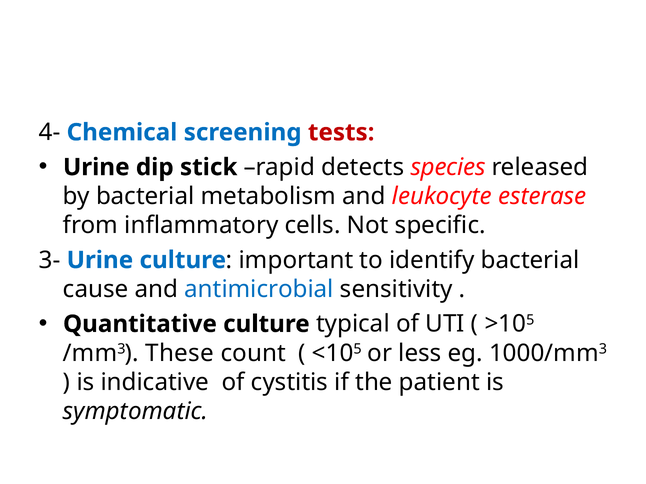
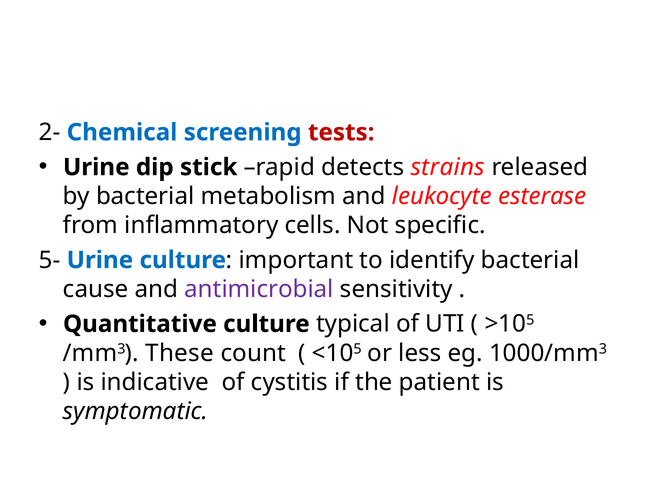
4-: 4- -> 2-
species: species -> strains
3-: 3- -> 5-
antimicrobial colour: blue -> purple
